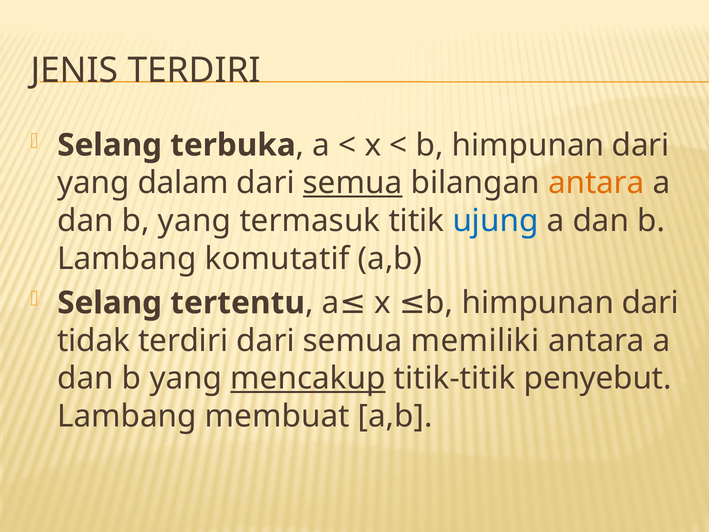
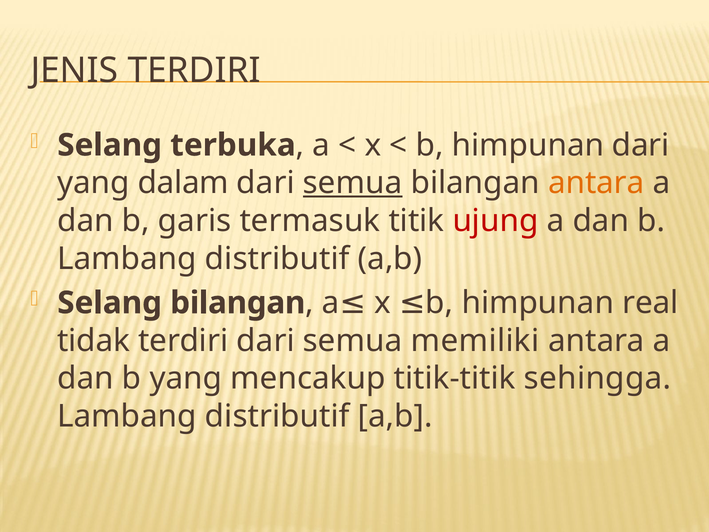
yang at (195, 221): yang -> garis
ujung colour: blue -> red
komutatif at (277, 259): komutatif -> distributif
Selang tertentu: tertentu -> bilangan
x b himpunan dari: dari -> real
mencakup underline: present -> none
penyebut: penyebut -> sehingga
membuat at (277, 416): membuat -> distributif
